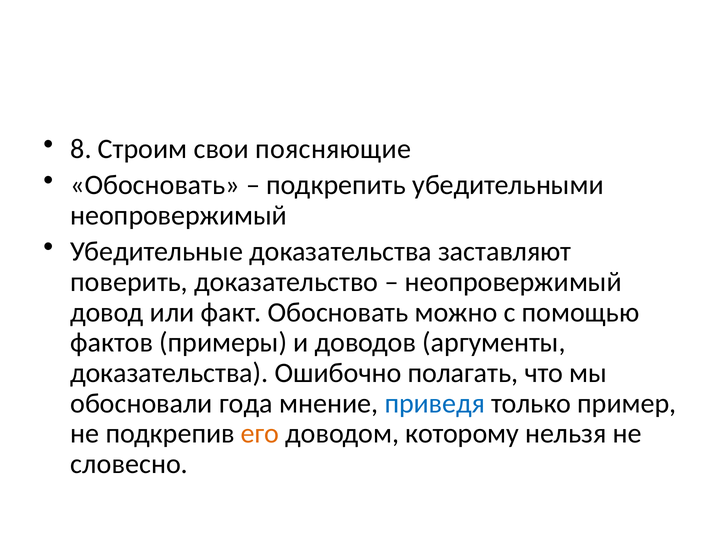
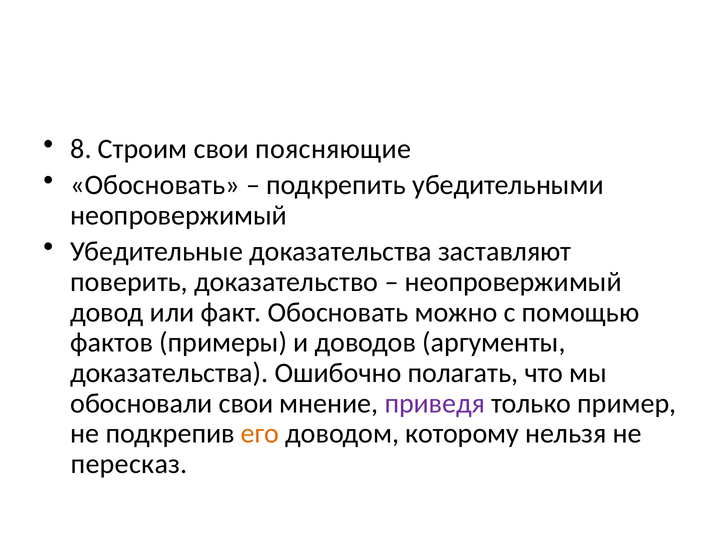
обосновали года: года -> свои
приведя colour: blue -> purple
словесно: словесно -> пересказ
